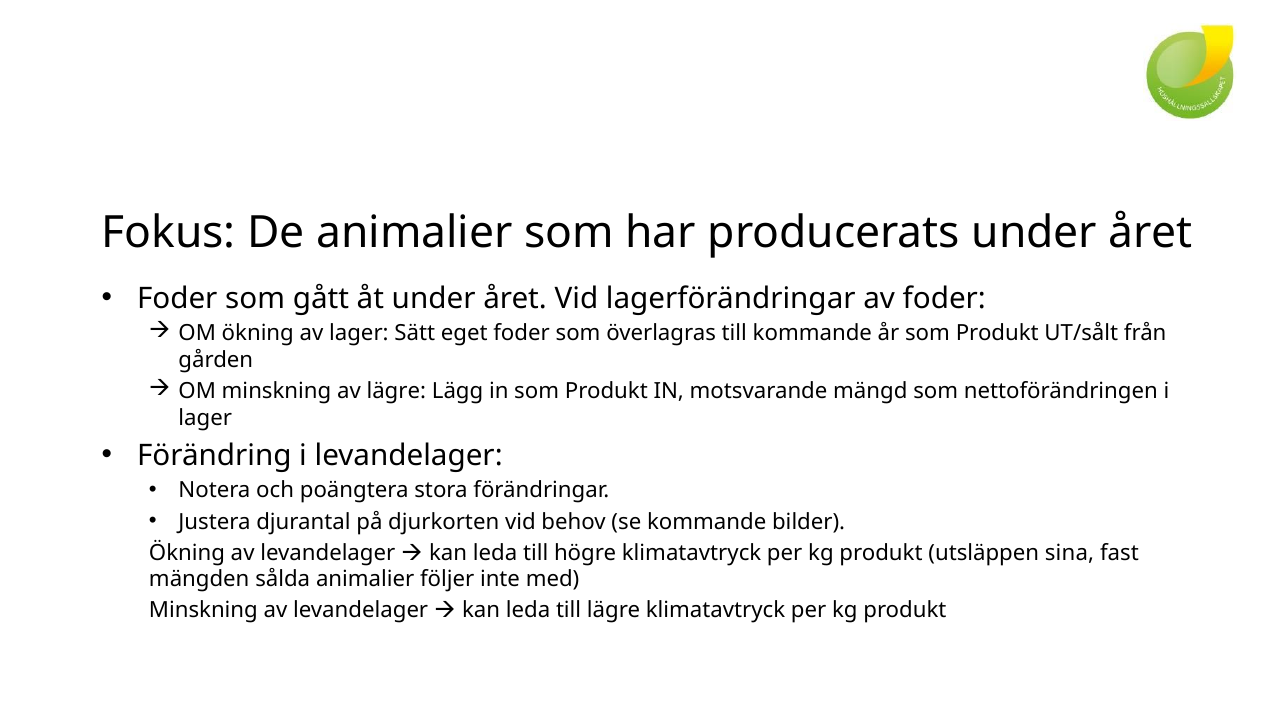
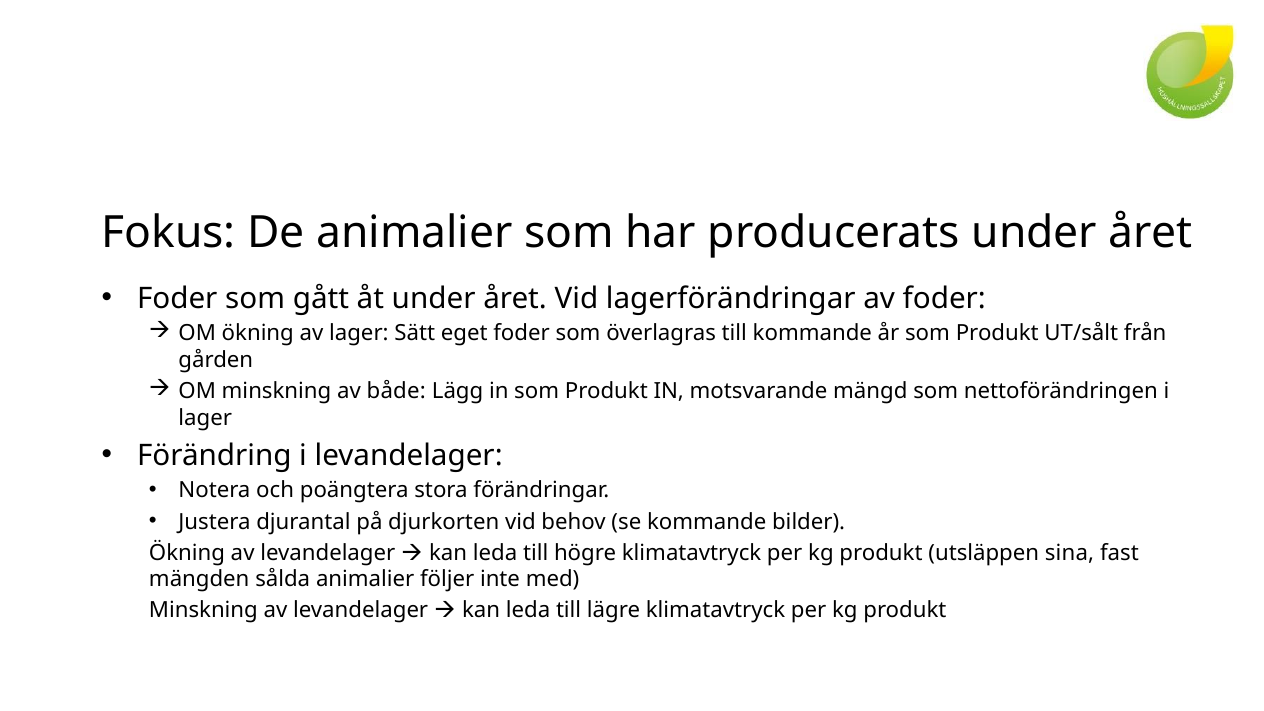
av lägre: lägre -> både
